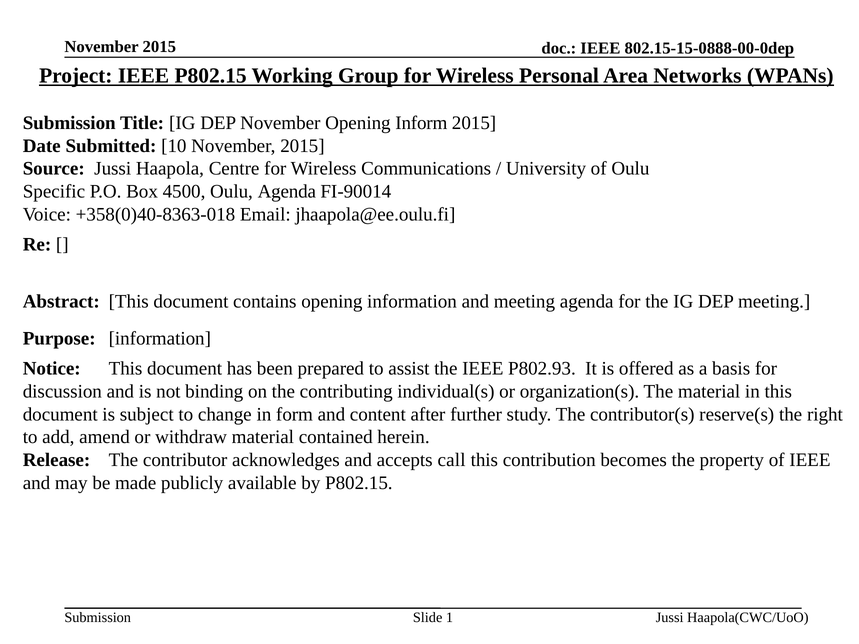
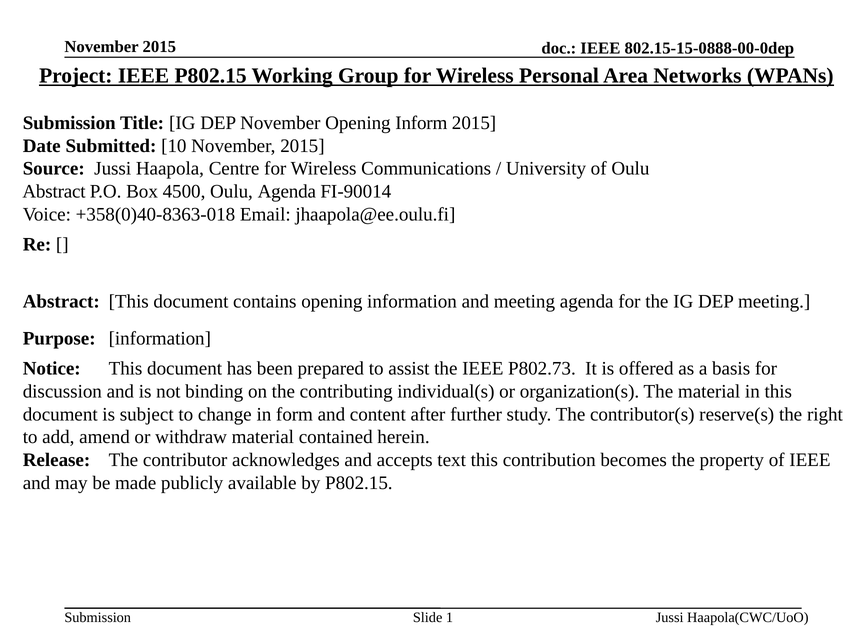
Specific at (54, 192): Specific -> Abstract
P802.93: P802.93 -> P802.73
call: call -> text
